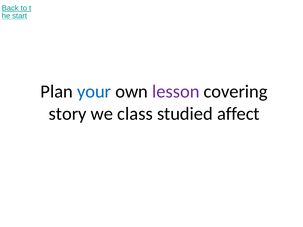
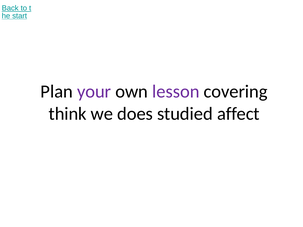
your colour: blue -> purple
story: story -> think
class: class -> does
